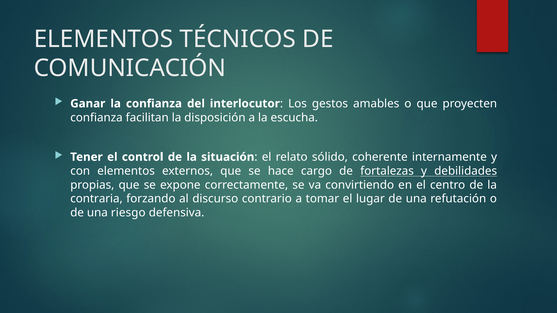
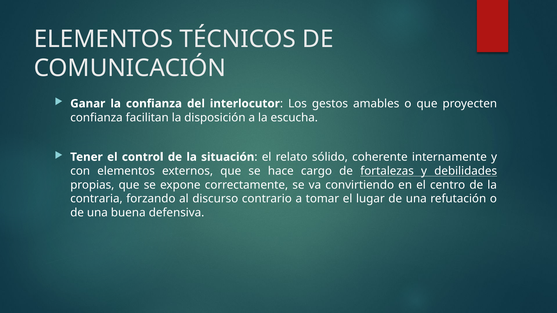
riesgo: riesgo -> buena
